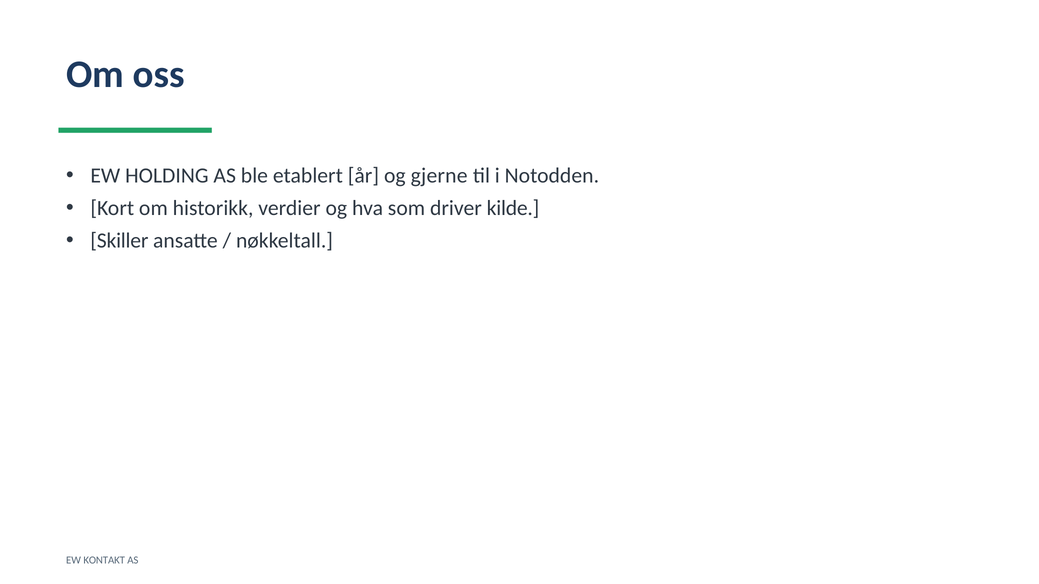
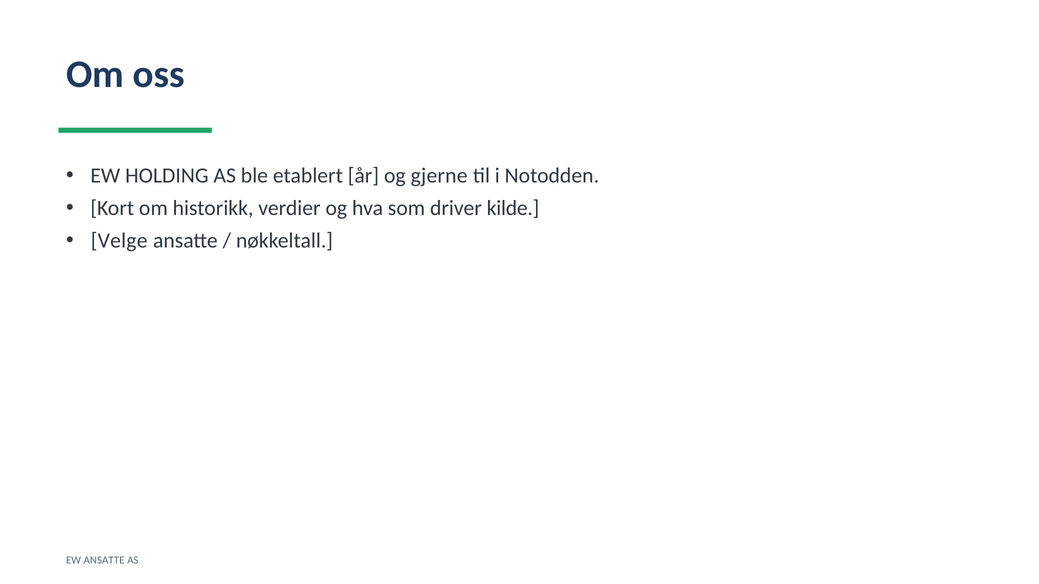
Skiller: Skiller -> Velge
EW KONTAKT: KONTAKT -> ANSATTE
